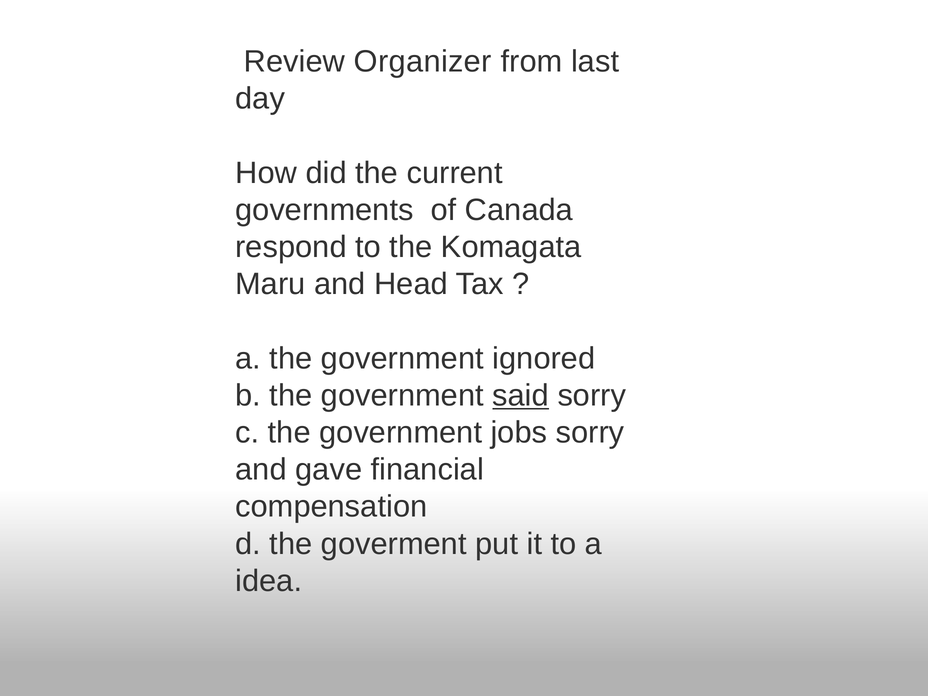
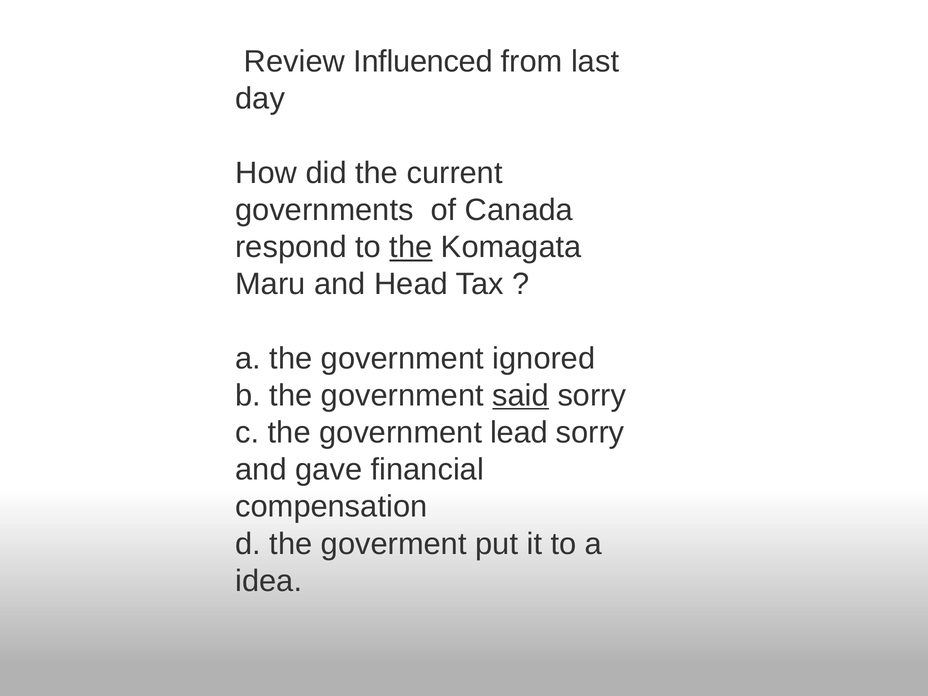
Organizer: Organizer -> Influenced
the at (411, 247) underline: none -> present
jobs: jobs -> lead
